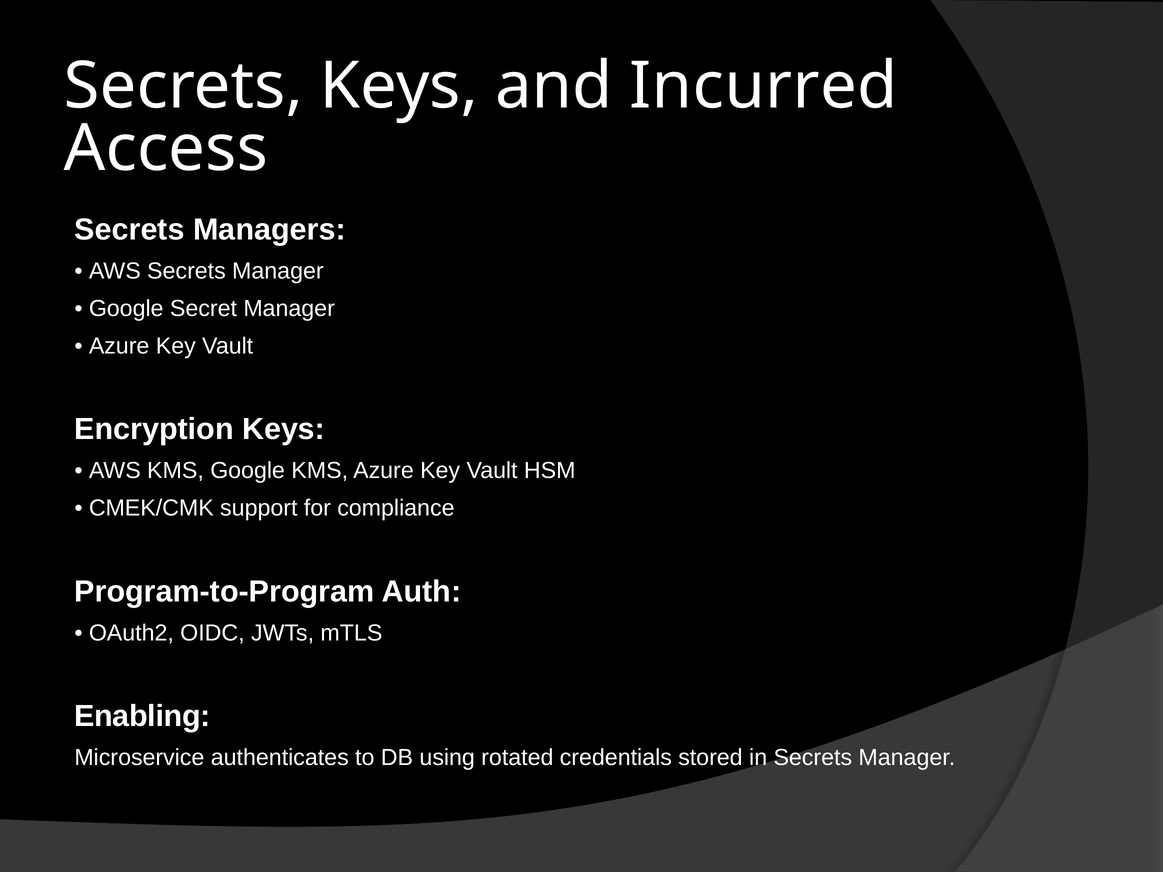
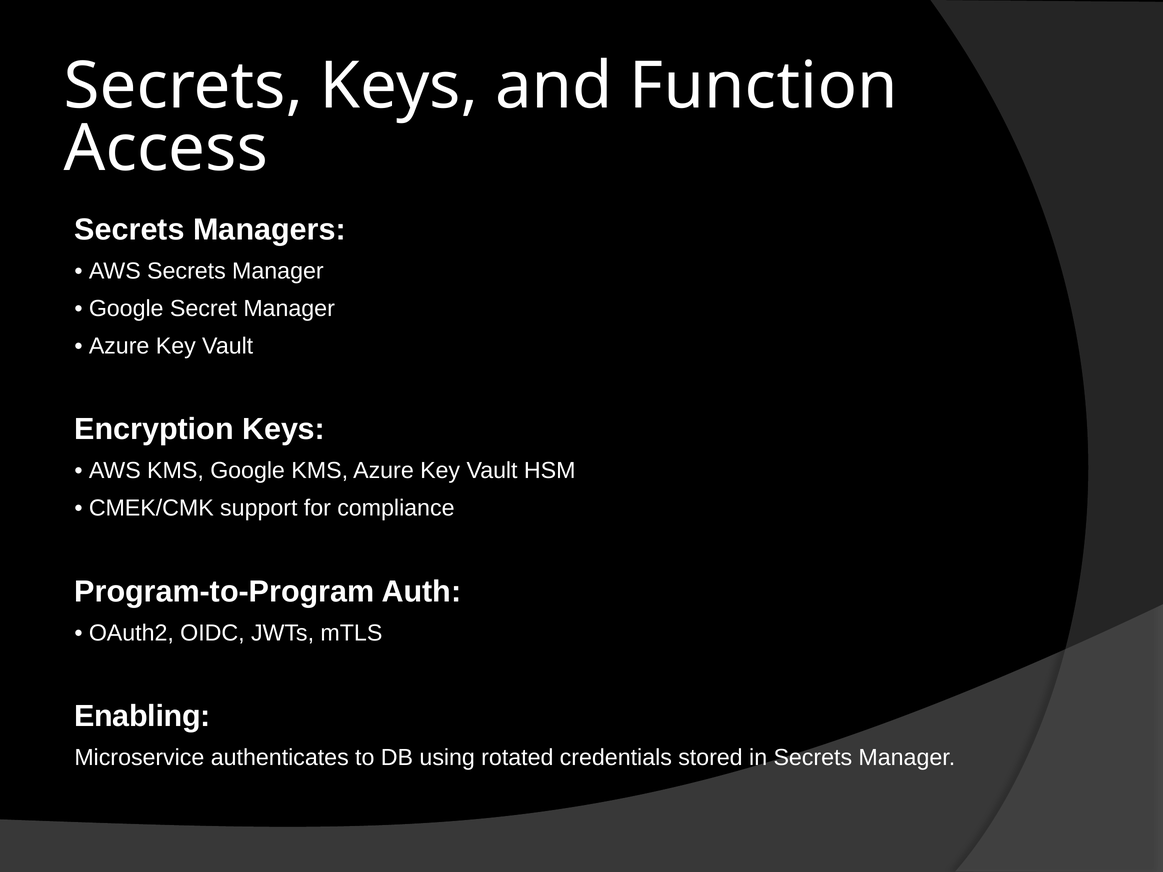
Incurred: Incurred -> Function
